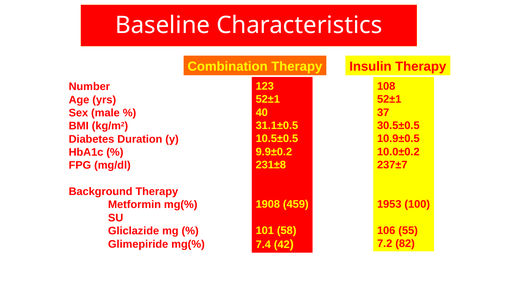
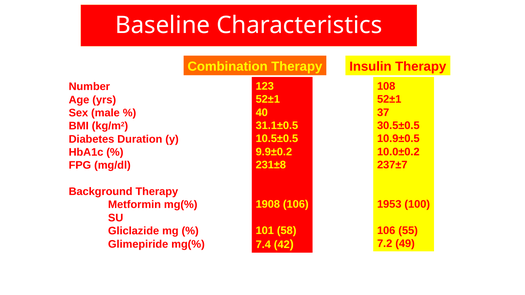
1908 459: 459 -> 106
82: 82 -> 49
